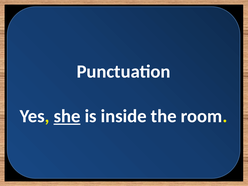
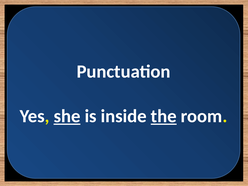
the underline: none -> present
